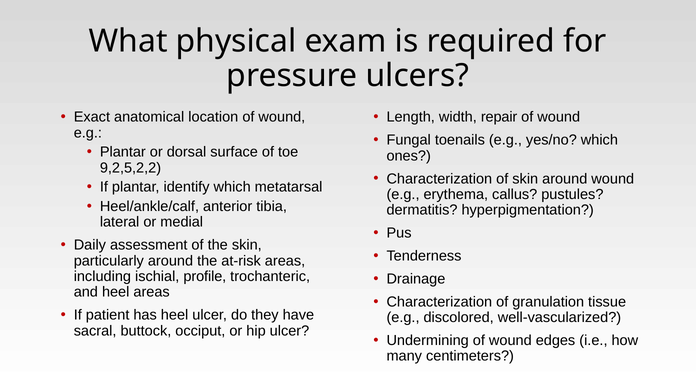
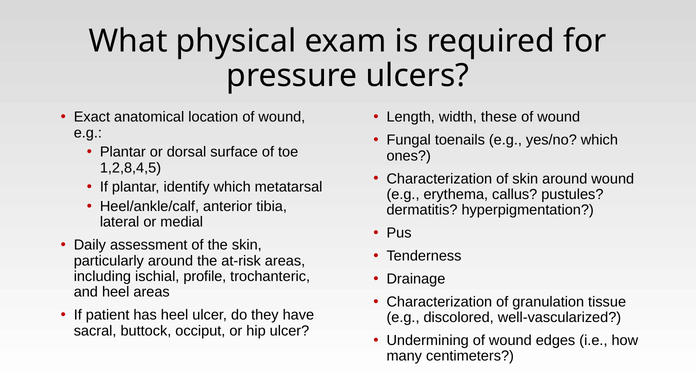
repair: repair -> these
9,2,5,2,2: 9,2,5,2,2 -> 1,2,8,4,5
